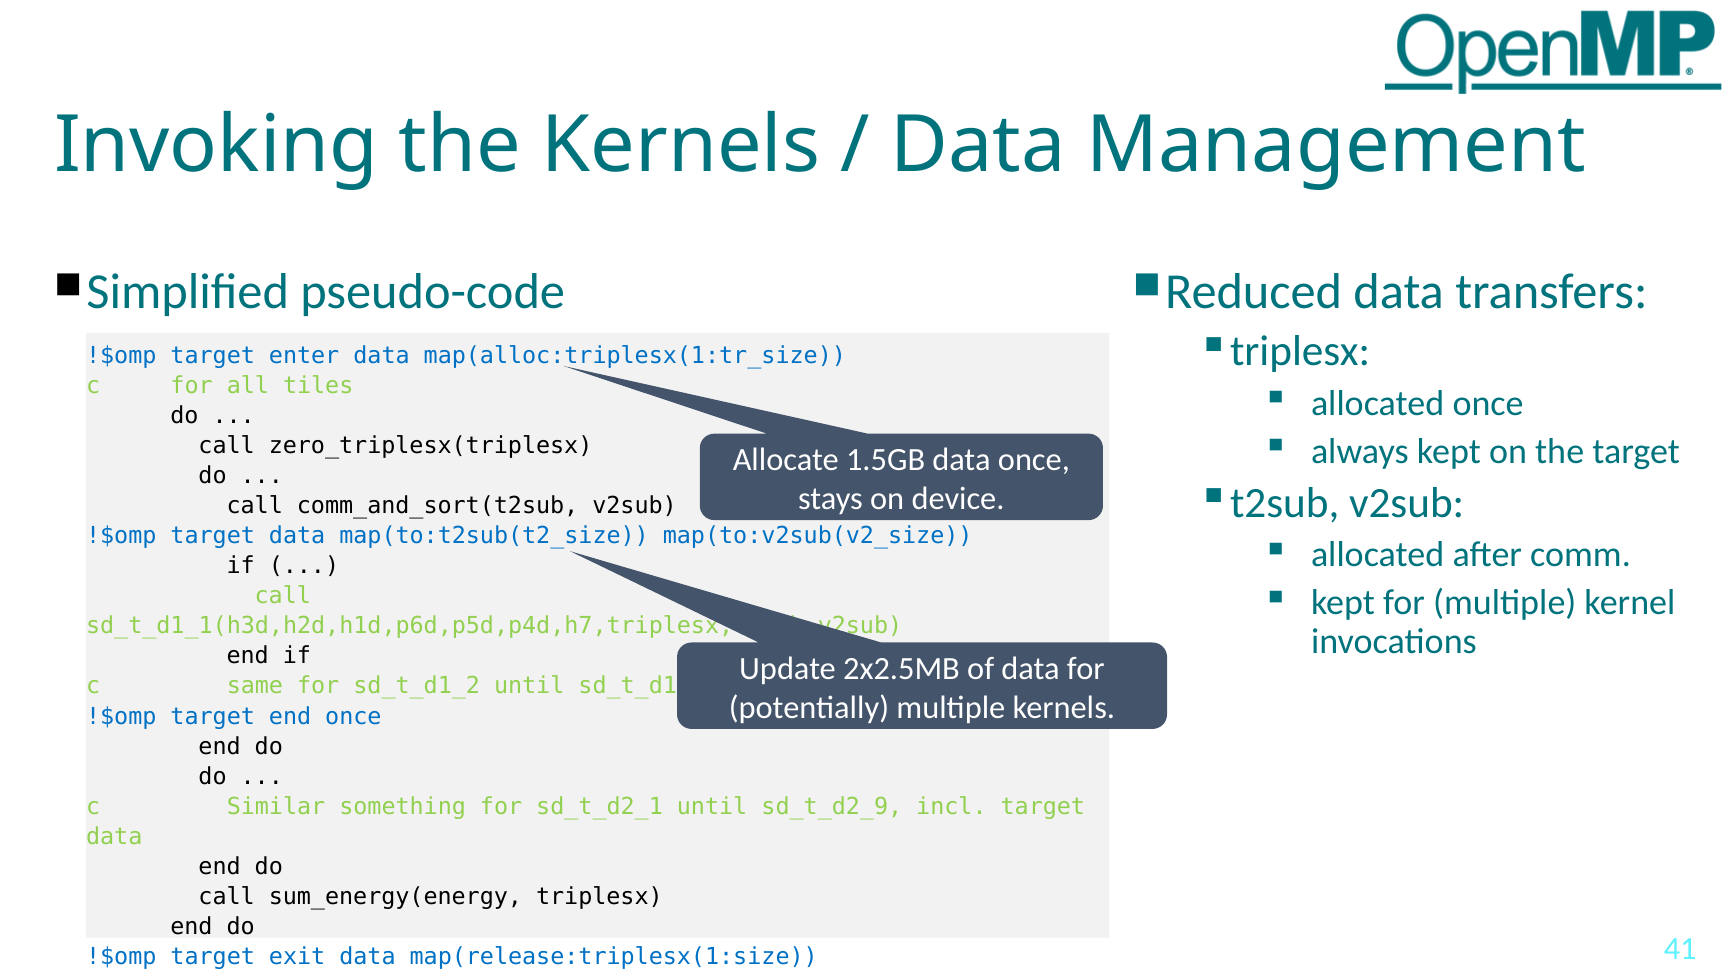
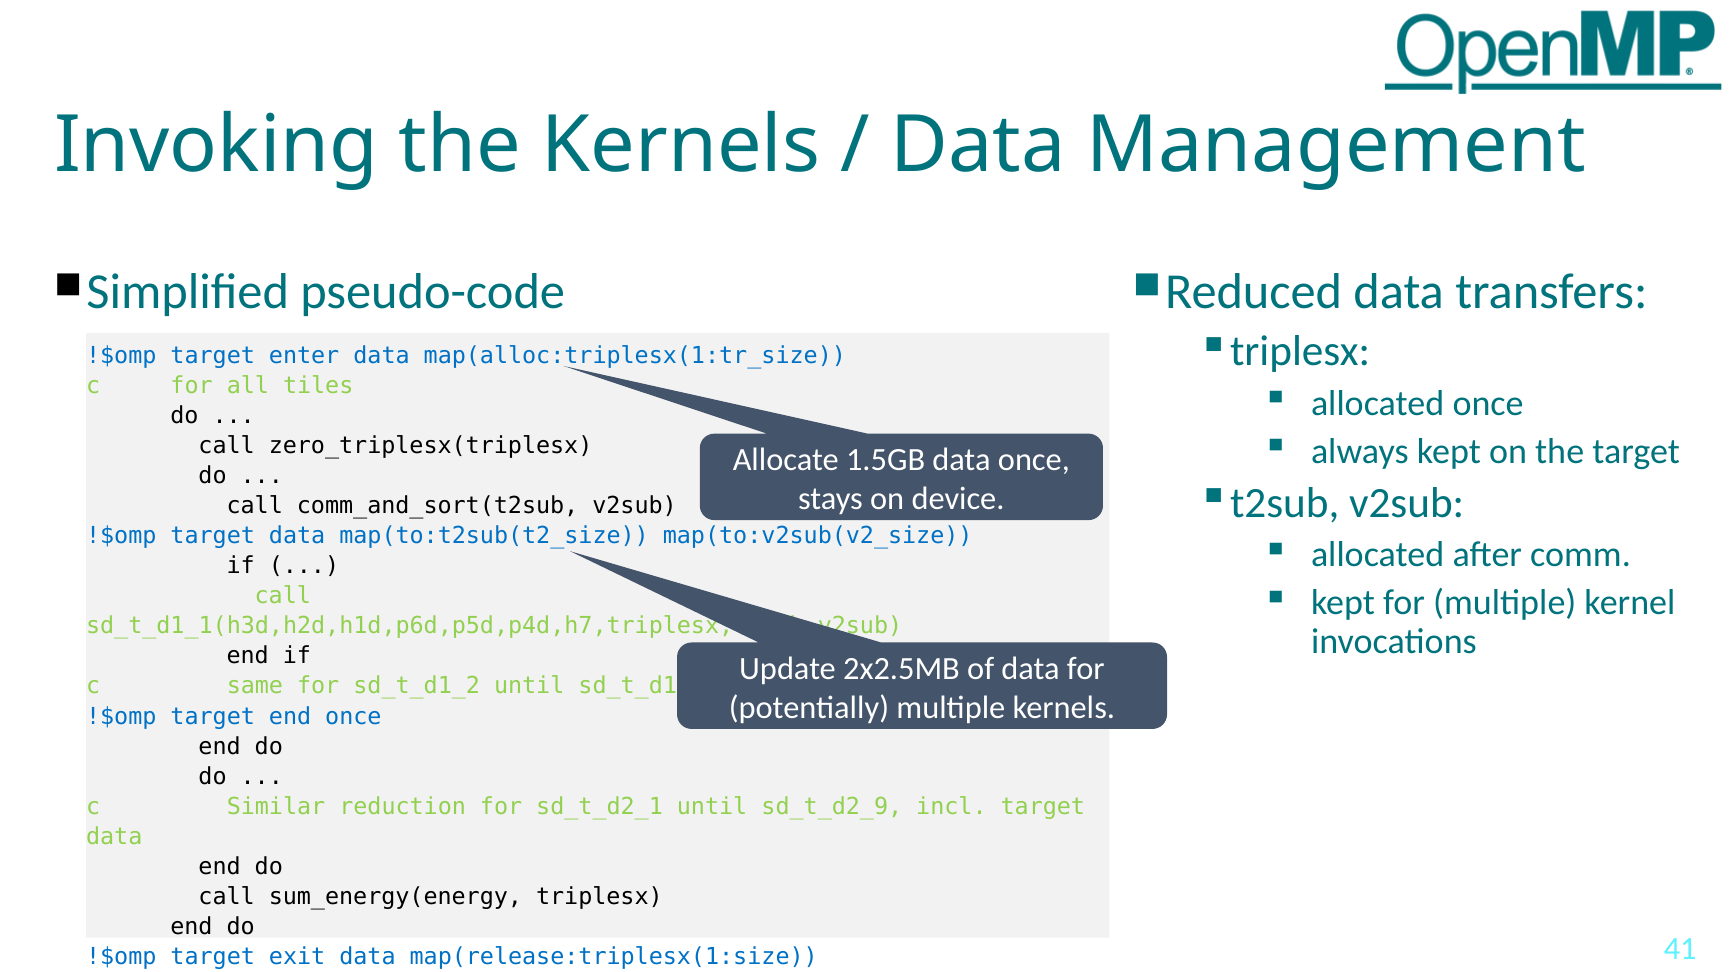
something: something -> reduction
